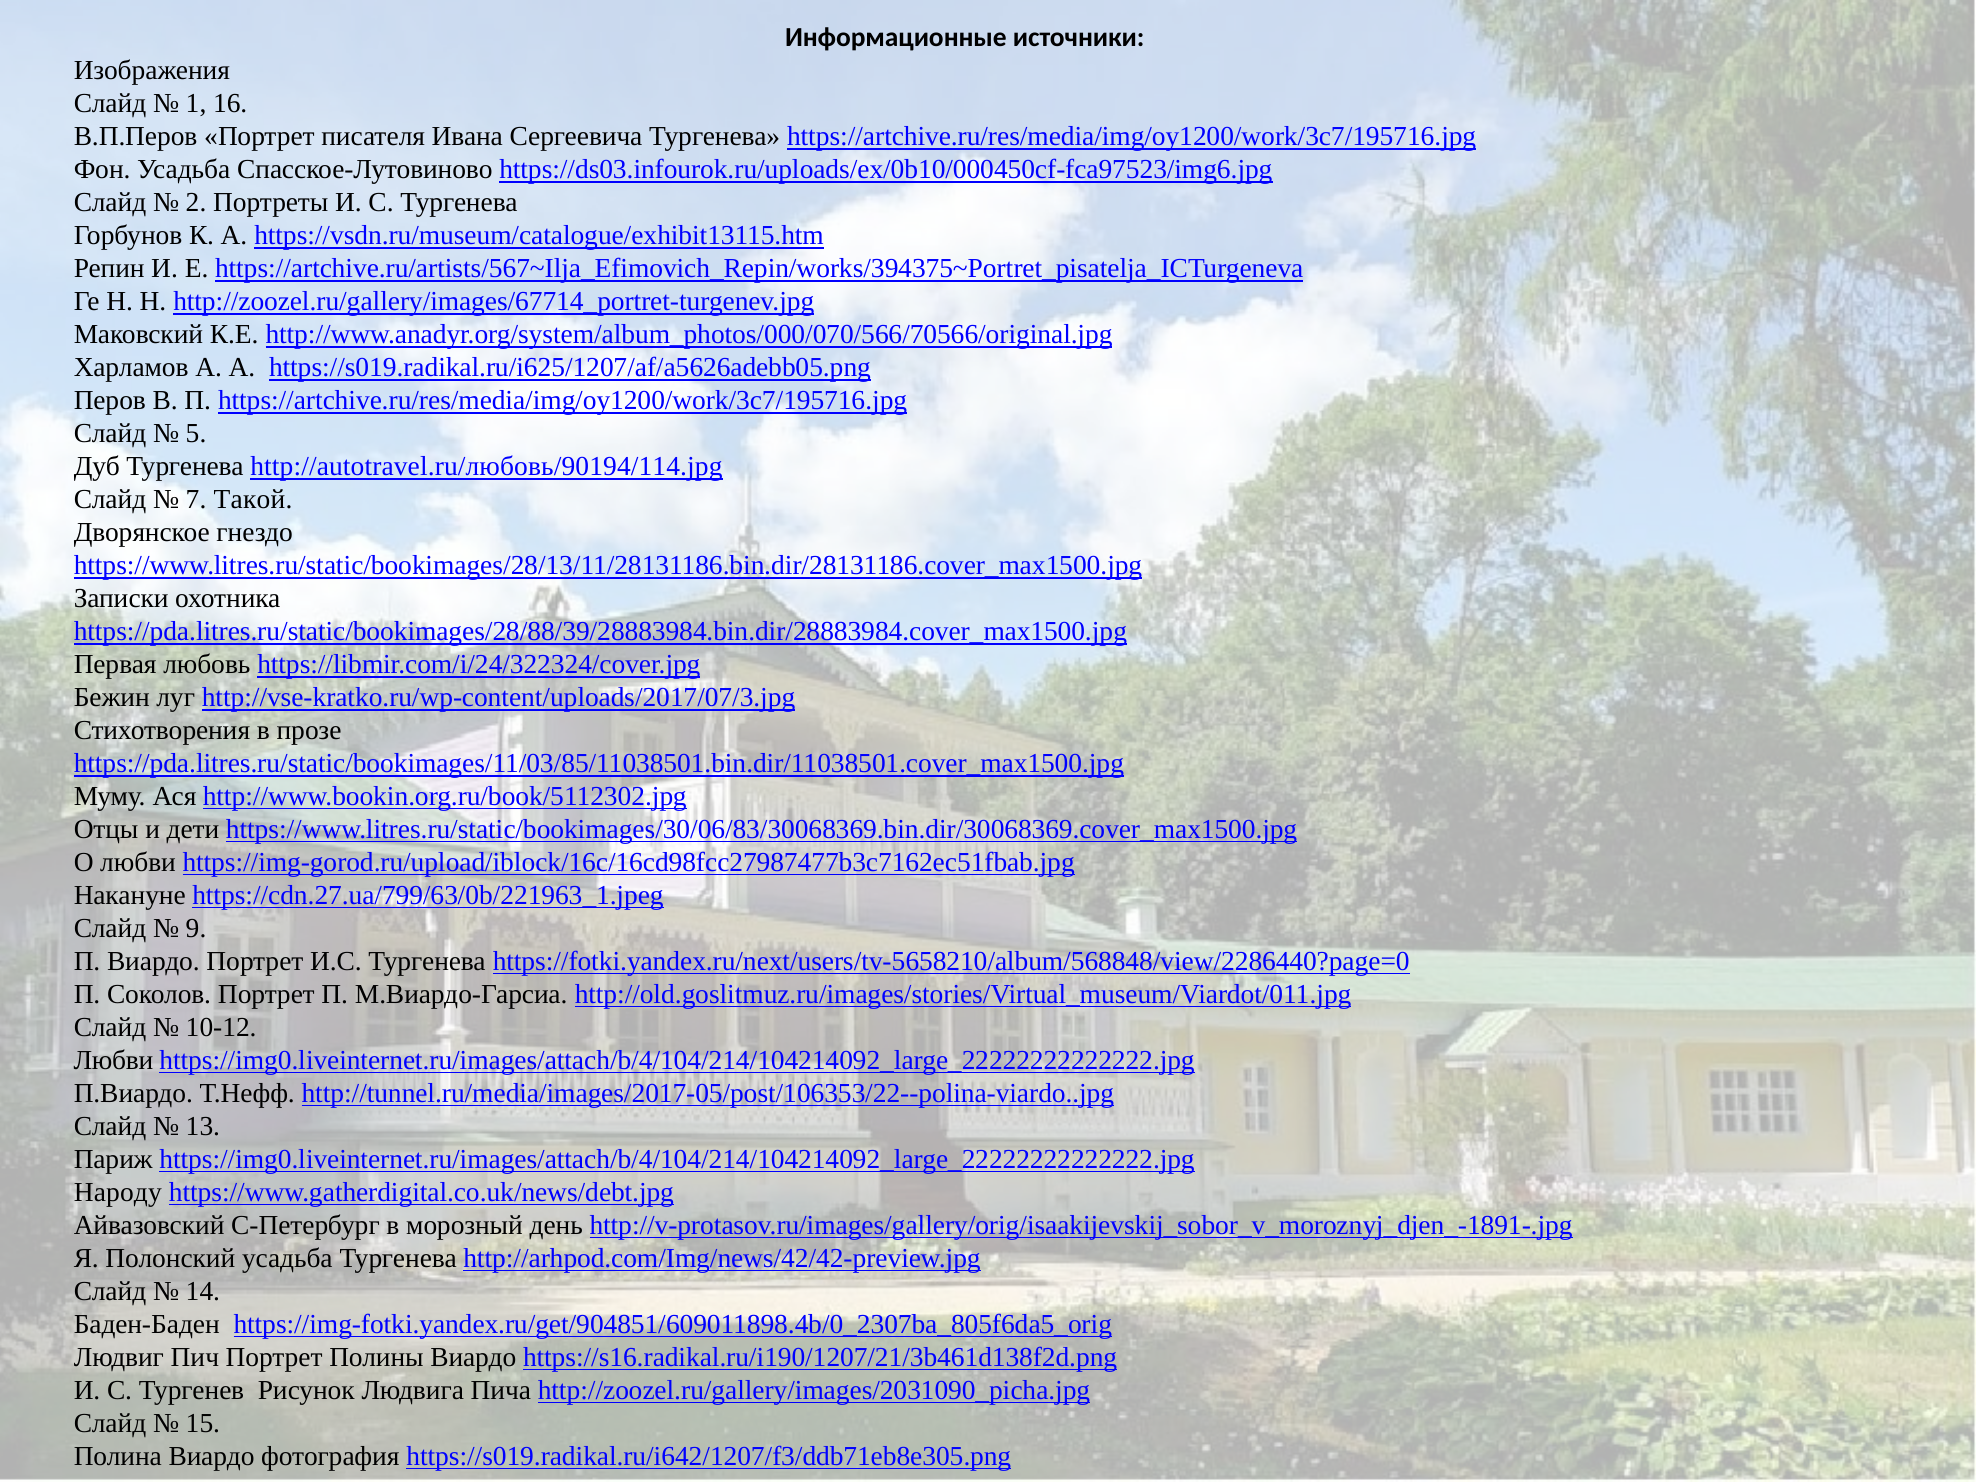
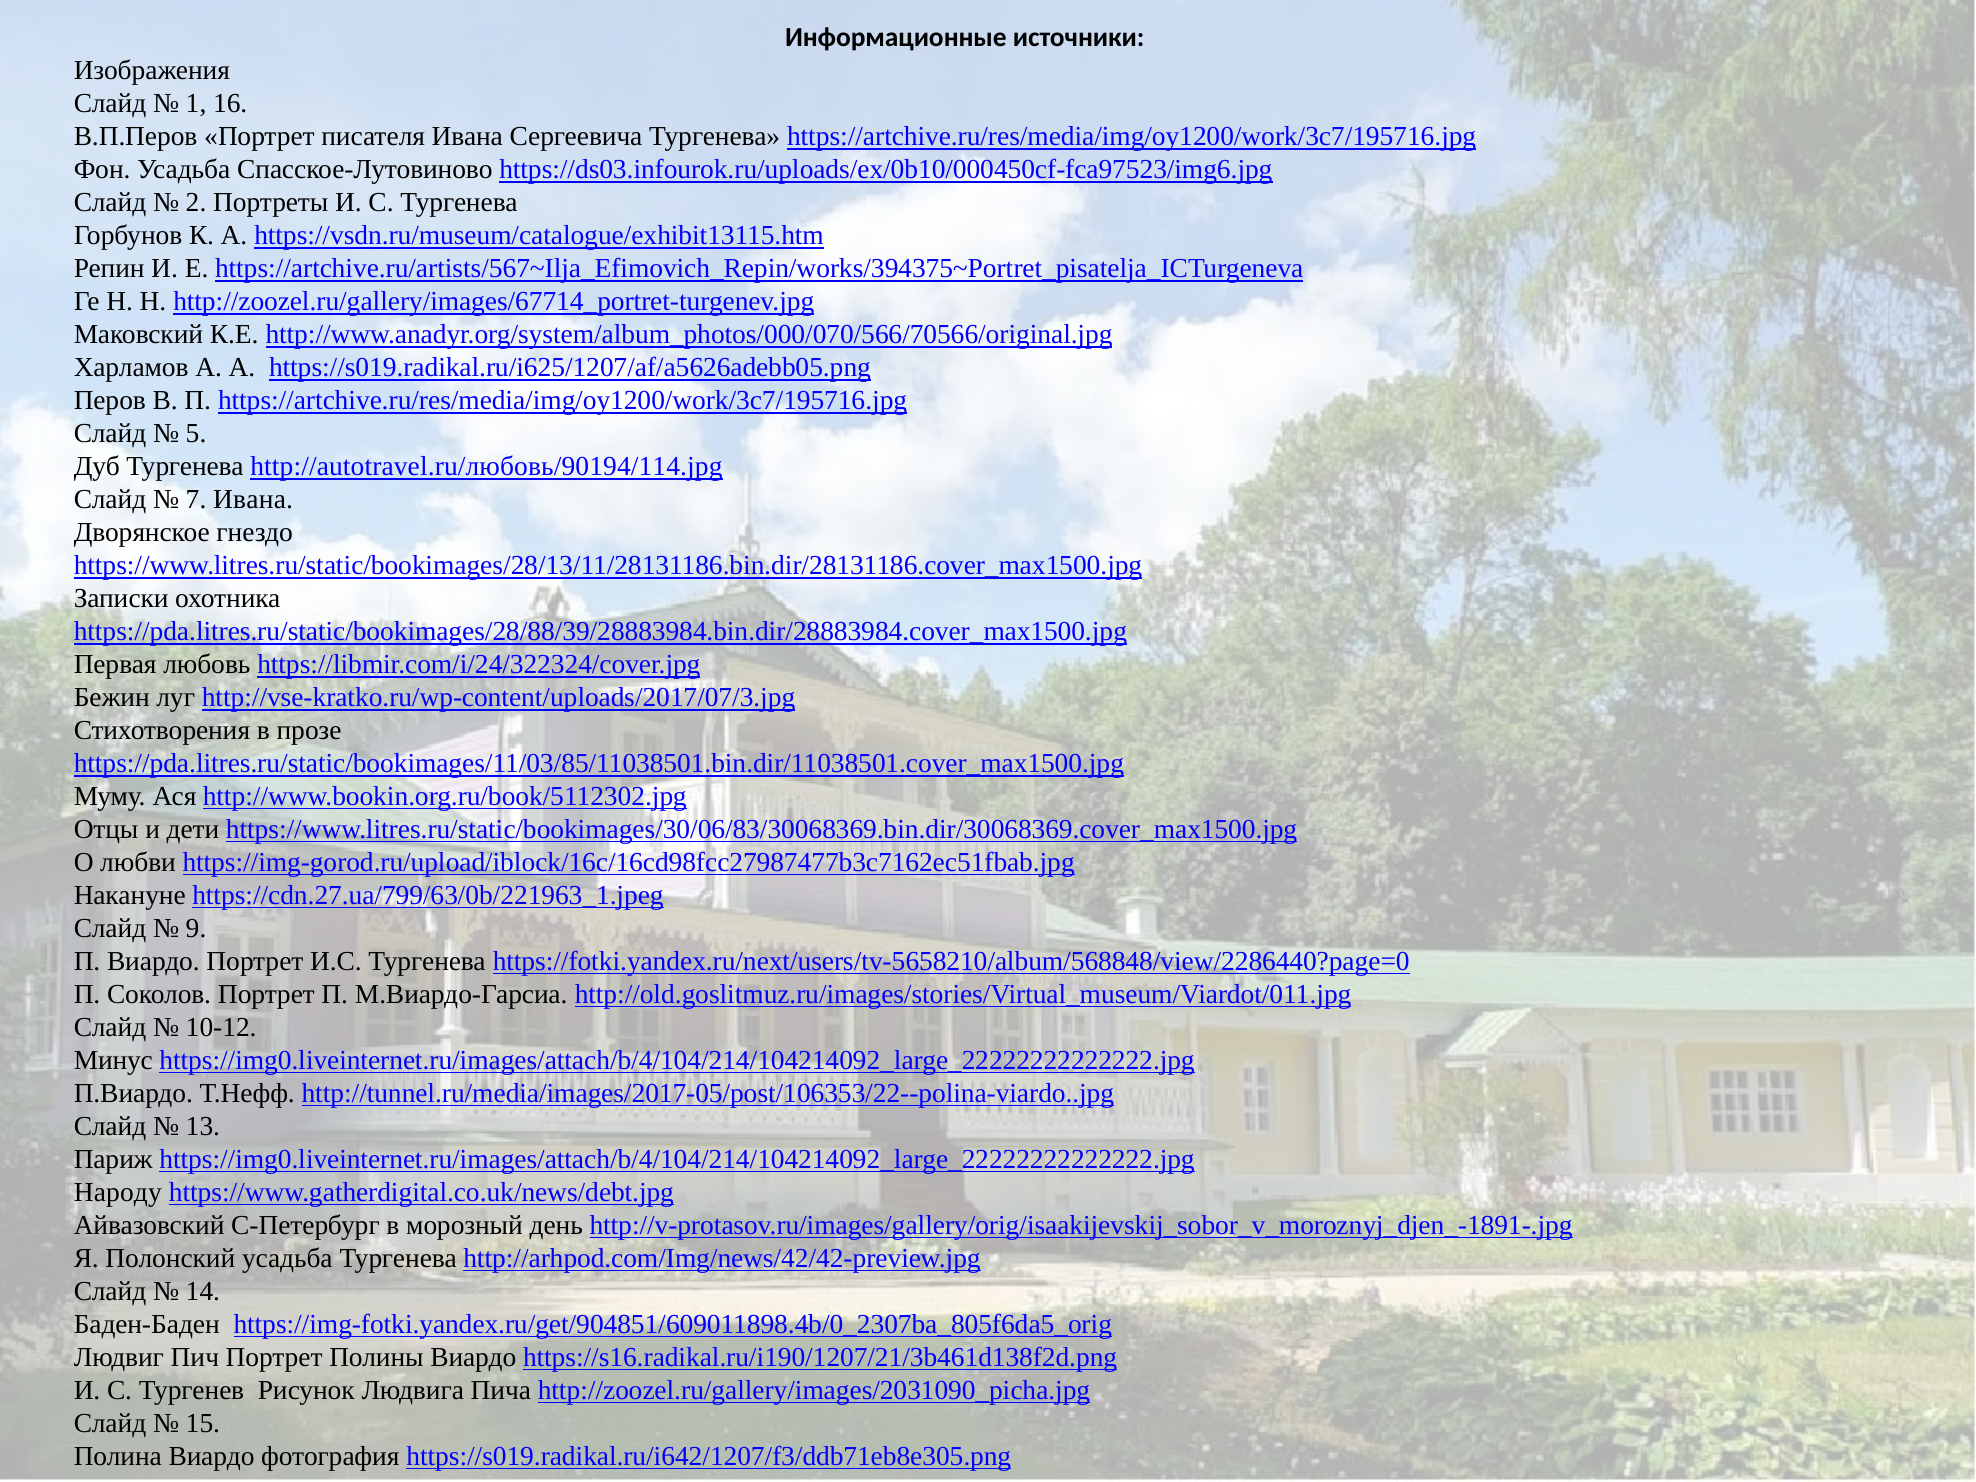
7 Такой: Такой -> Ивана
Любви at (113, 1060): Любви -> Минус
